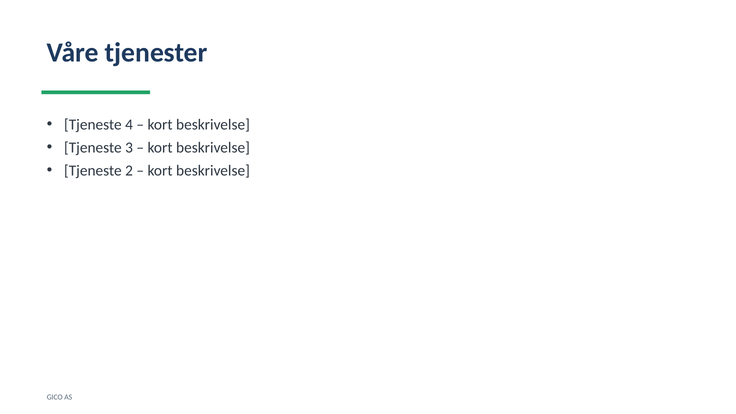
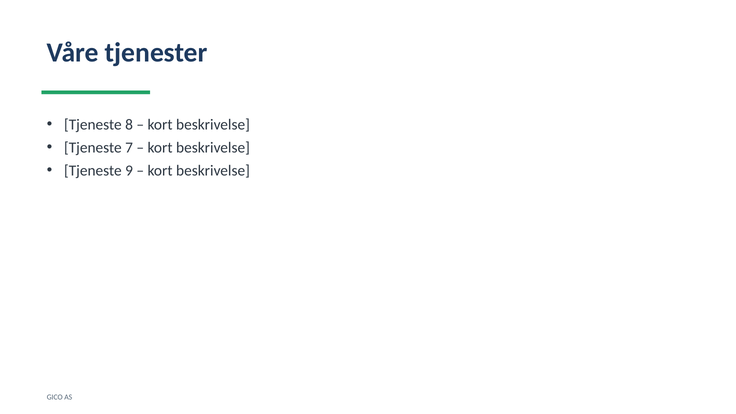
4: 4 -> 8
3: 3 -> 7
2: 2 -> 9
